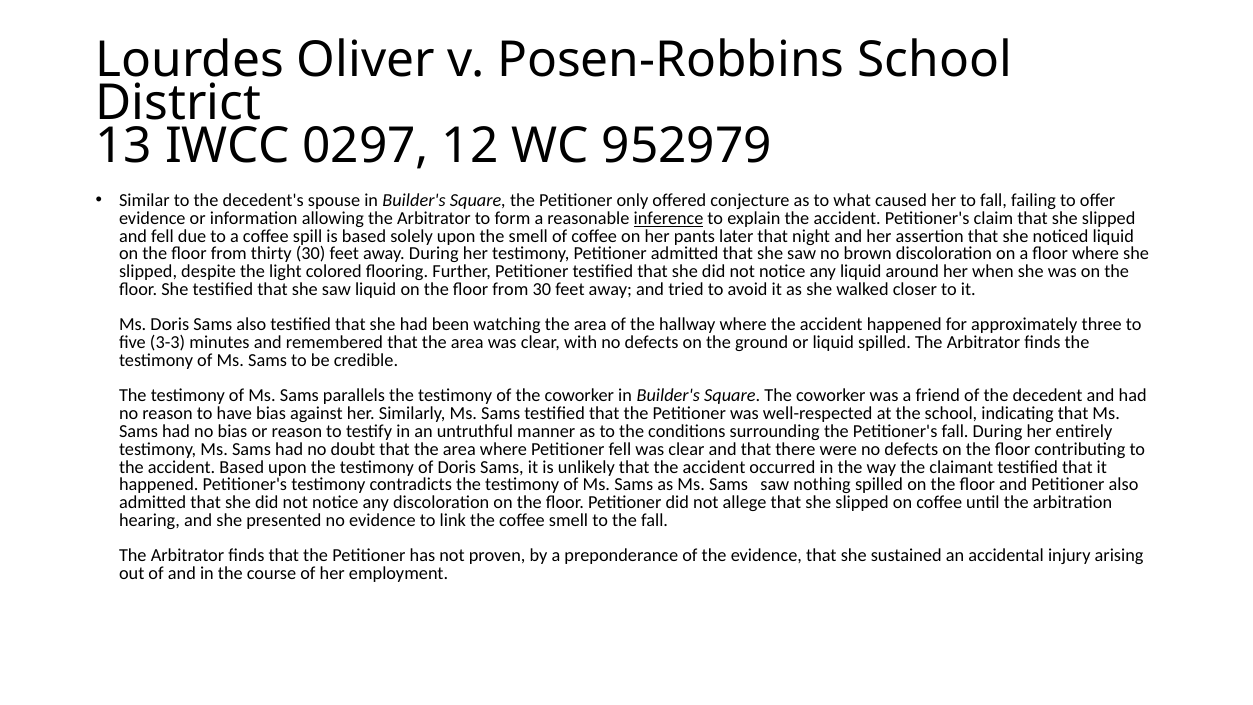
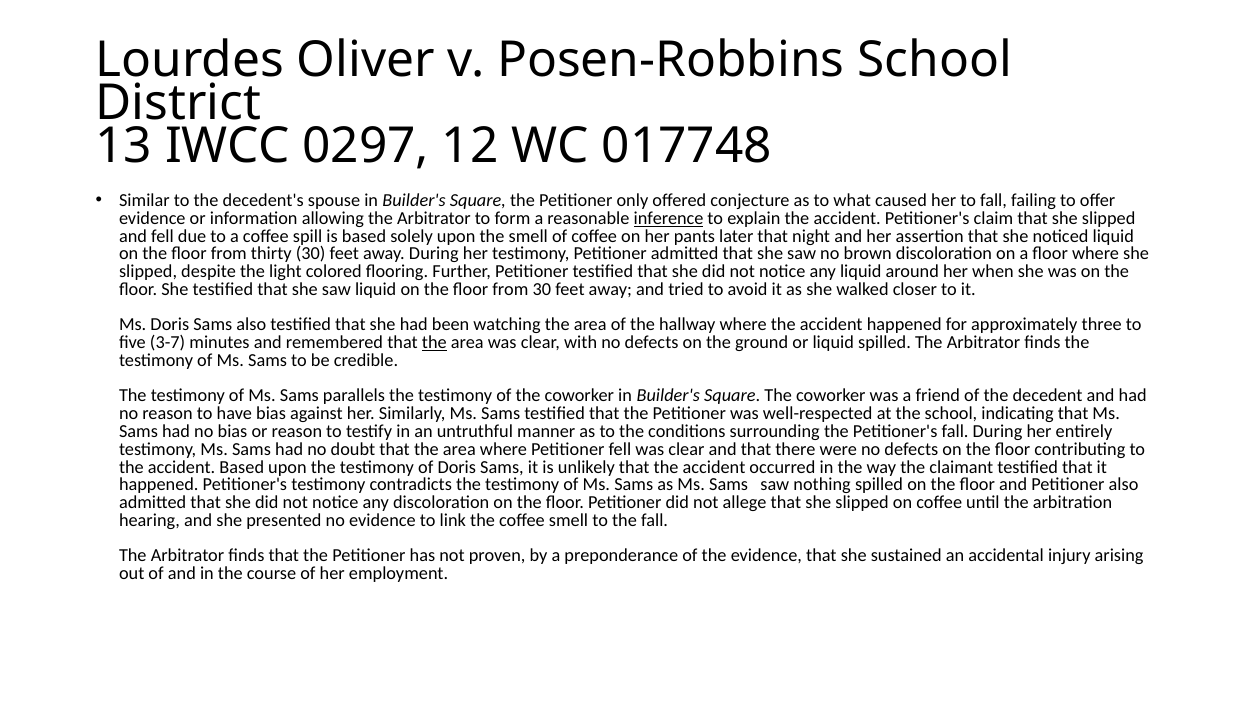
952979: 952979 -> 017748
3-3: 3-3 -> 3-7
the at (434, 343) underline: none -> present
